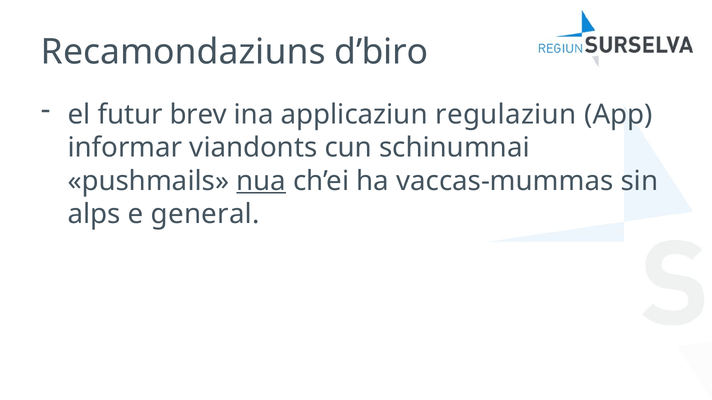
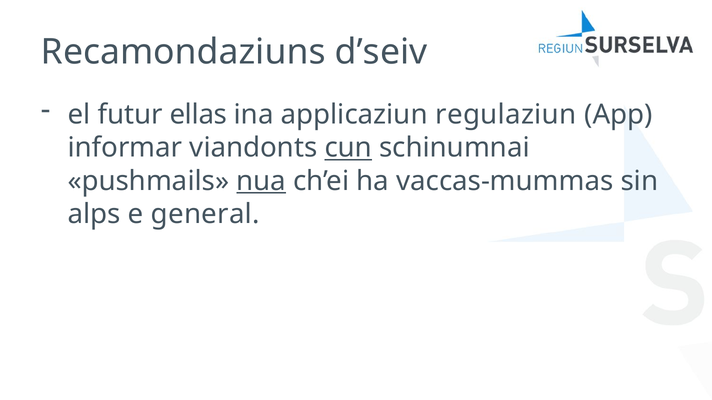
d’biro: d’biro -> d’seiv
brev: brev -> ellas
cun underline: none -> present
